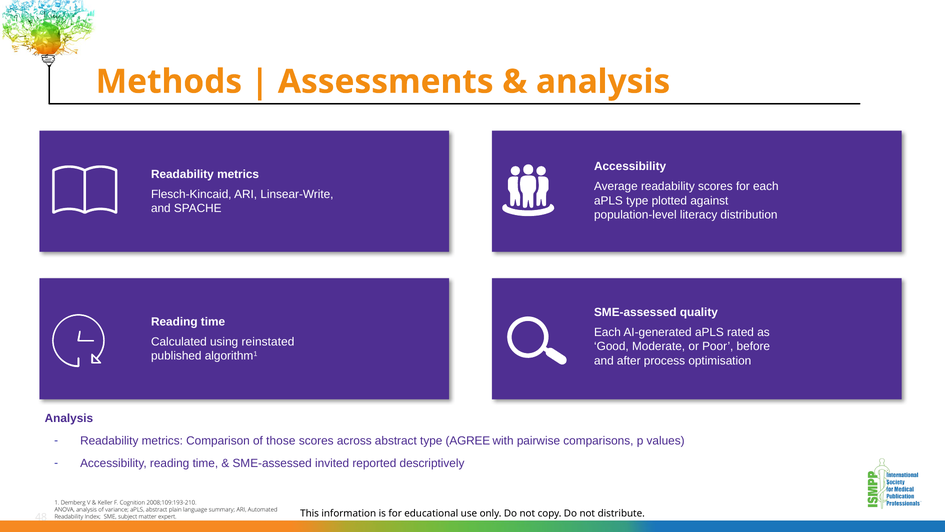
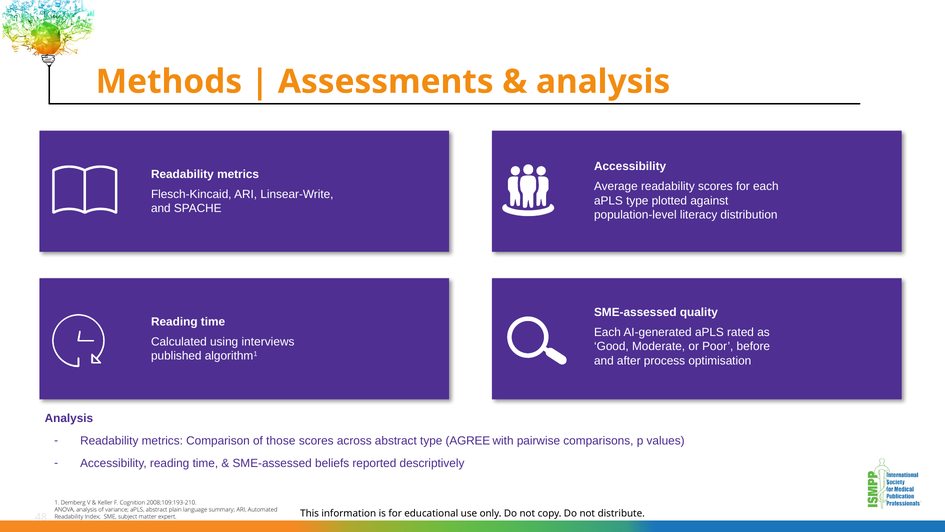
reinstated: reinstated -> interviews
invited: invited -> beliefs
